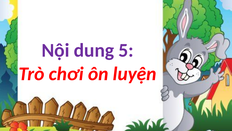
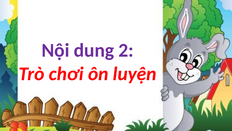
5: 5 -> 2
